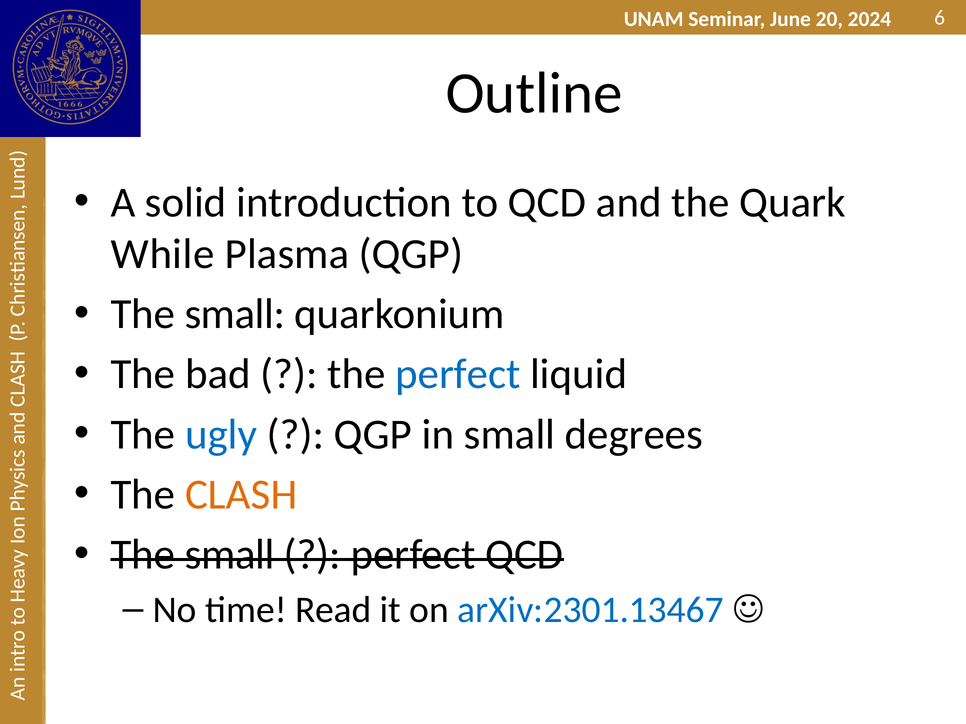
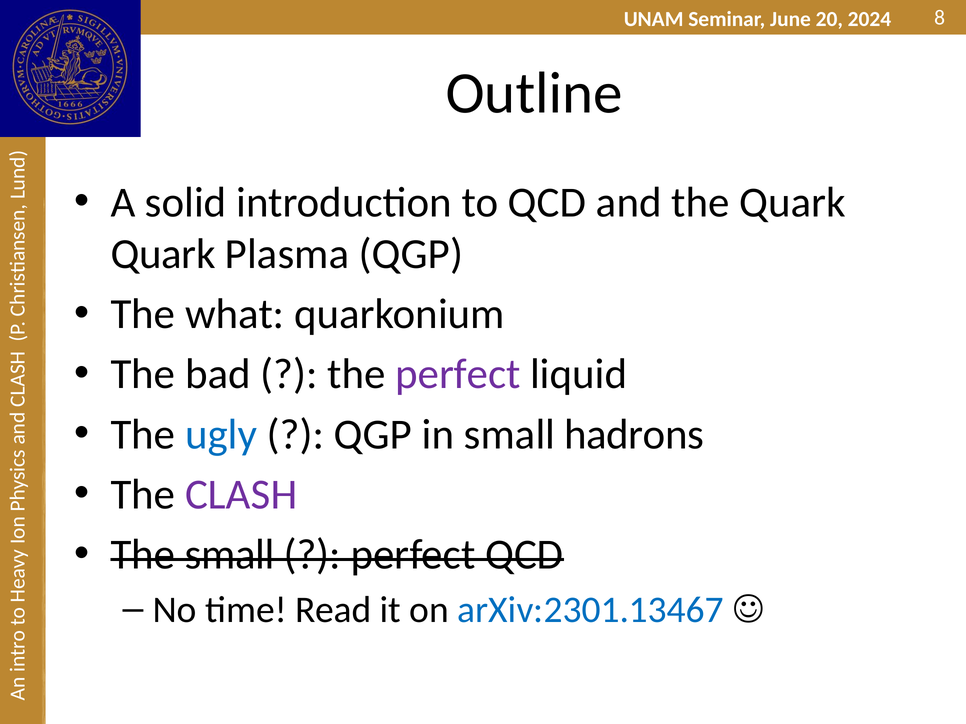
6: 6 -> 8
While at (163, 254): While -> Quark
small at (235, 314): small -> what
perfect at (458, 375) colour: blue -> purple
degrees: degrees -> hadrons
CLASH colour: orange -> purple
